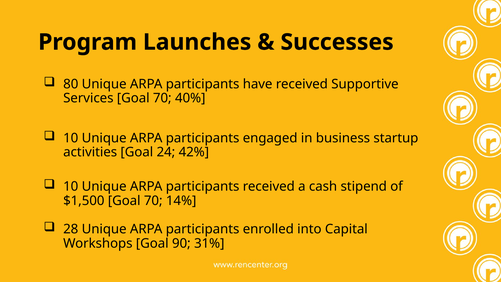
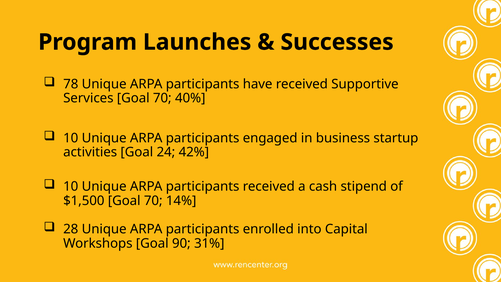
80: 80 -> 78
